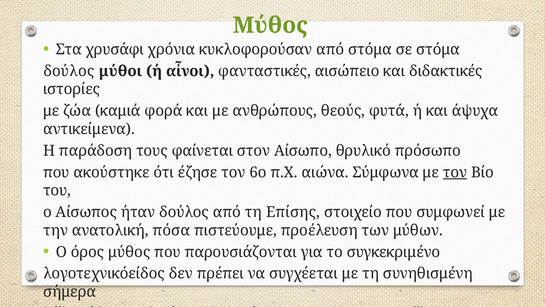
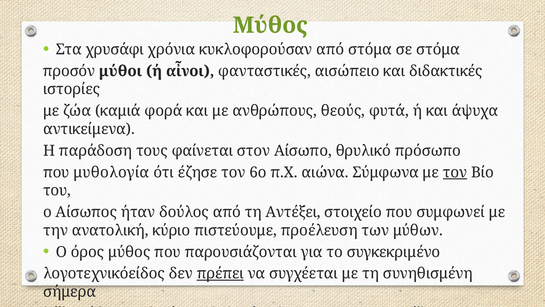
δούλος at (69, 71): δούλος -> προσόν
που ακούστηκε: ακούστηκε -> μυθολογία
Επίσης: Επίσης -> Αντέξει
πόσα: πόσα -> κύριο
πρέπει underline: none -> present
